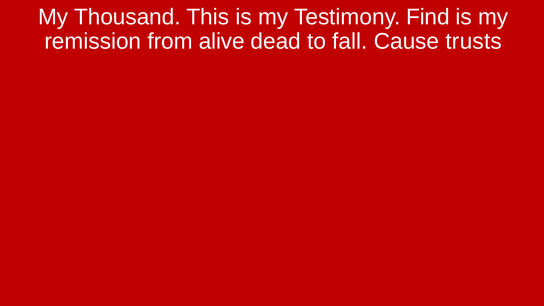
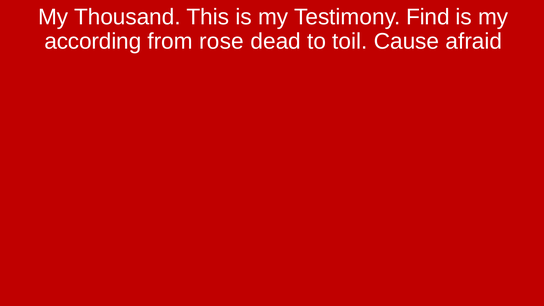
remission: remission -> according
alive: alive -> rose
fall: fall -> toil
trusts: trusts -> afraid
